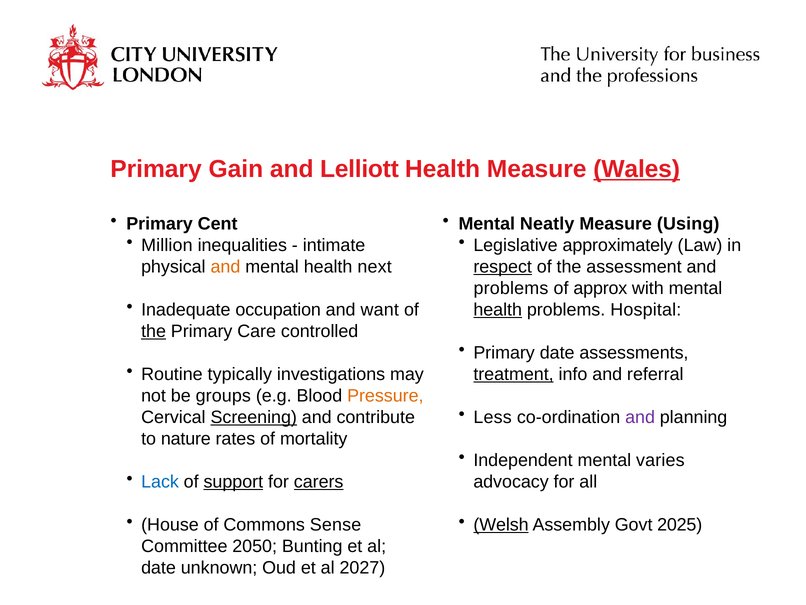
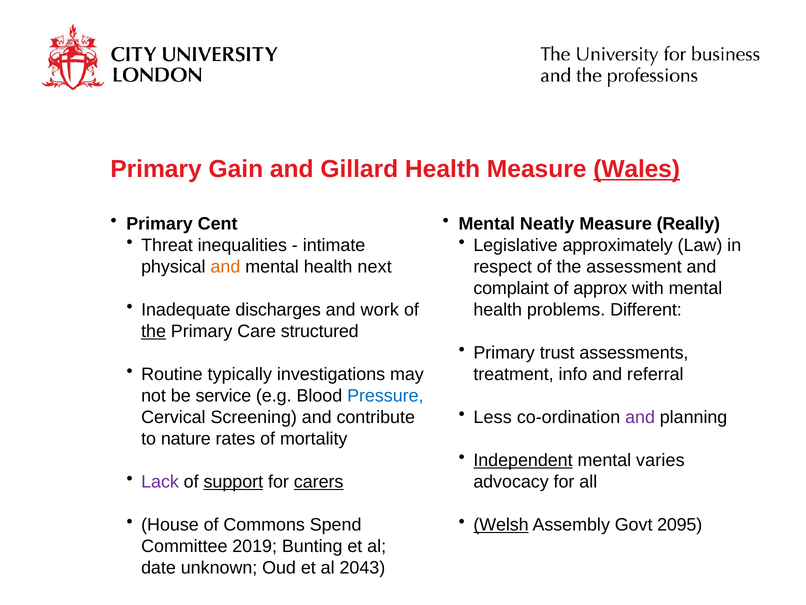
Lelliott: Lelliott -> Gillard
Using: Using -> Really
Million: Million -> Threat
respect underline: present -> none
problems at (511, 288): problems -> complaint
occupation: occupation -> discharges
want: want -> work
health at (498, 309) underline: present -> none
Hospital: Hospital -> Different
controlled: controlled -> structured
Primary date: date -> trust
treatment underline: present -> none
groups: groups -> service
Pressure colour: orange -> blue
Screening underline: present -> none
Independent underline: none -> present
Lack colour: blue -> purple
Sense: Sense -> Spend
2025: 2025 -> 2095
2050: 2050 -> 2019
2027: 2027 -> 2043
